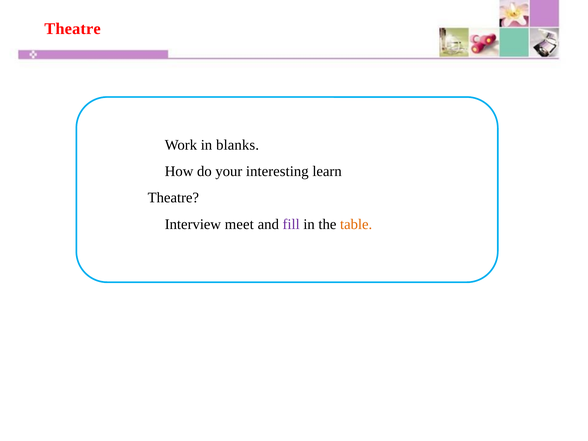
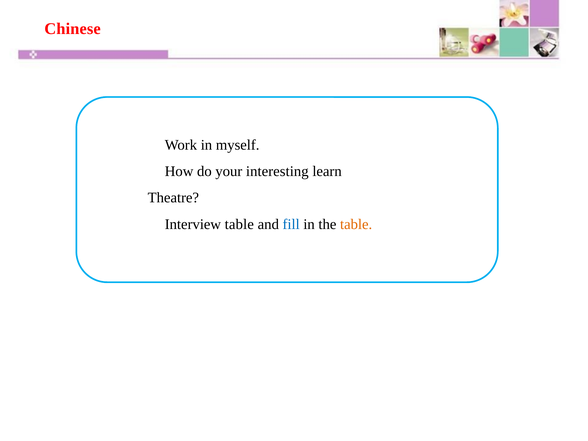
Theatre at (73, 29): Theatre -> Chinese
blanks: blanks -> myself
Interview meet: meet -> table
fill colour: purple -> blue
